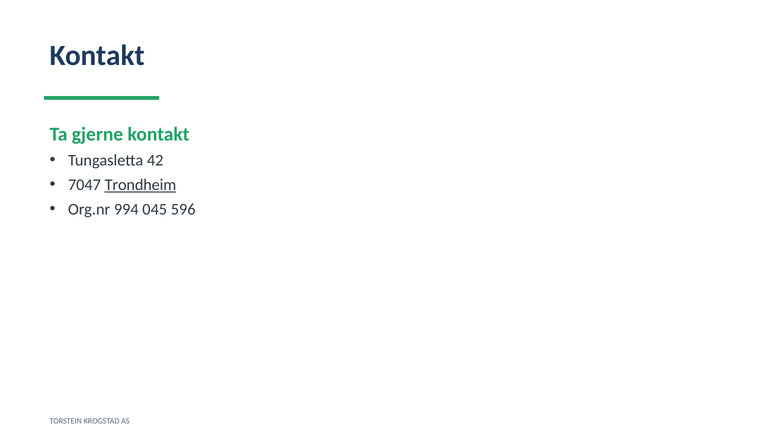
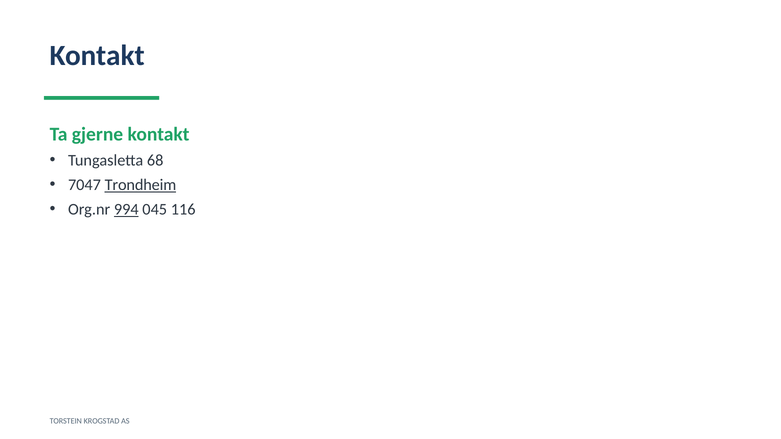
42: 42 -> 68
994 underline: none -> present
596: 596 -> 116
